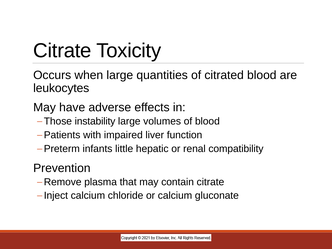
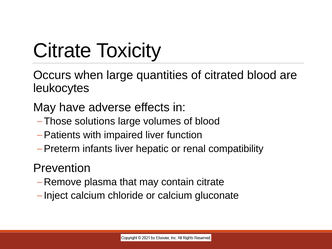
instability: instability -> solutions
infants little: little -> liver
